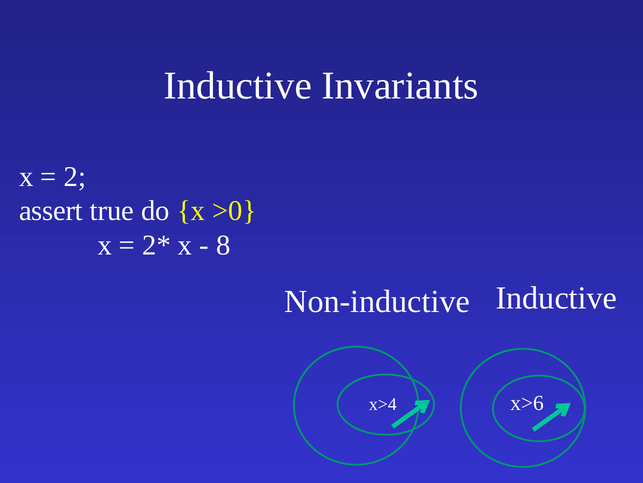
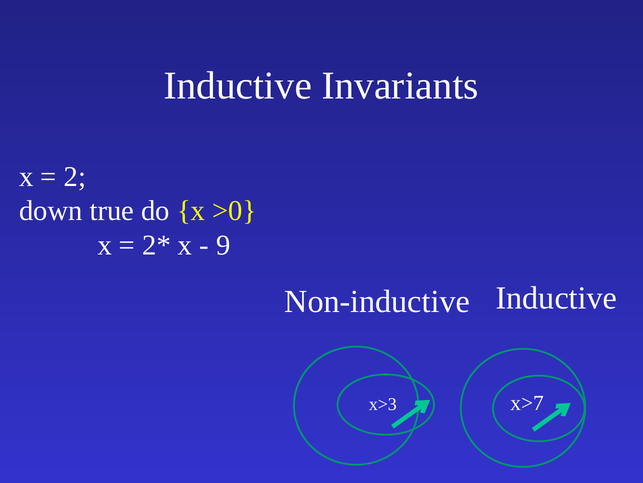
assert: assert -> down
8: 8 -> 9
x>6: x>6 -> x>7
x>4: x>4 -> x>3
